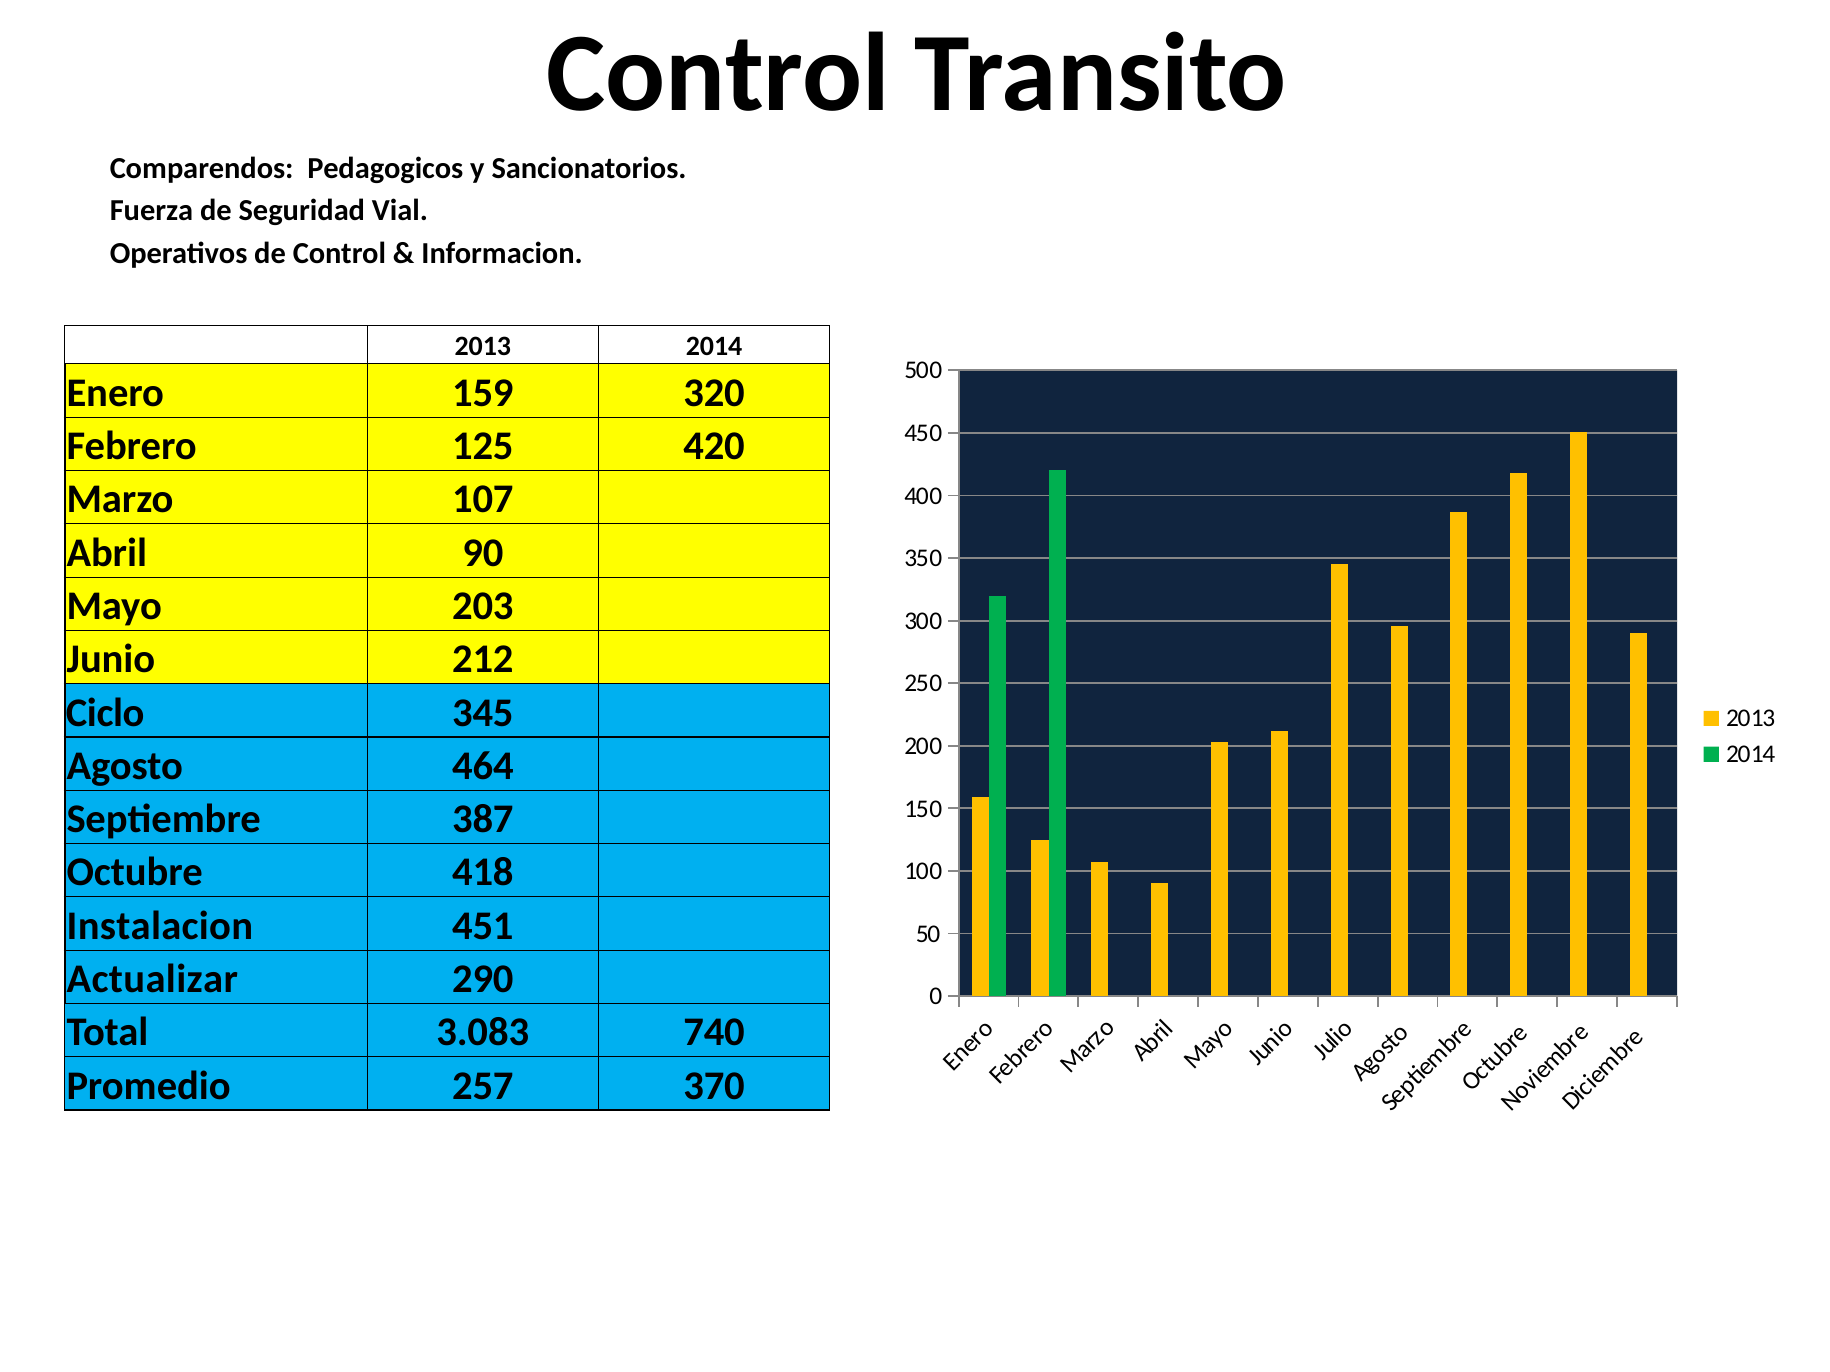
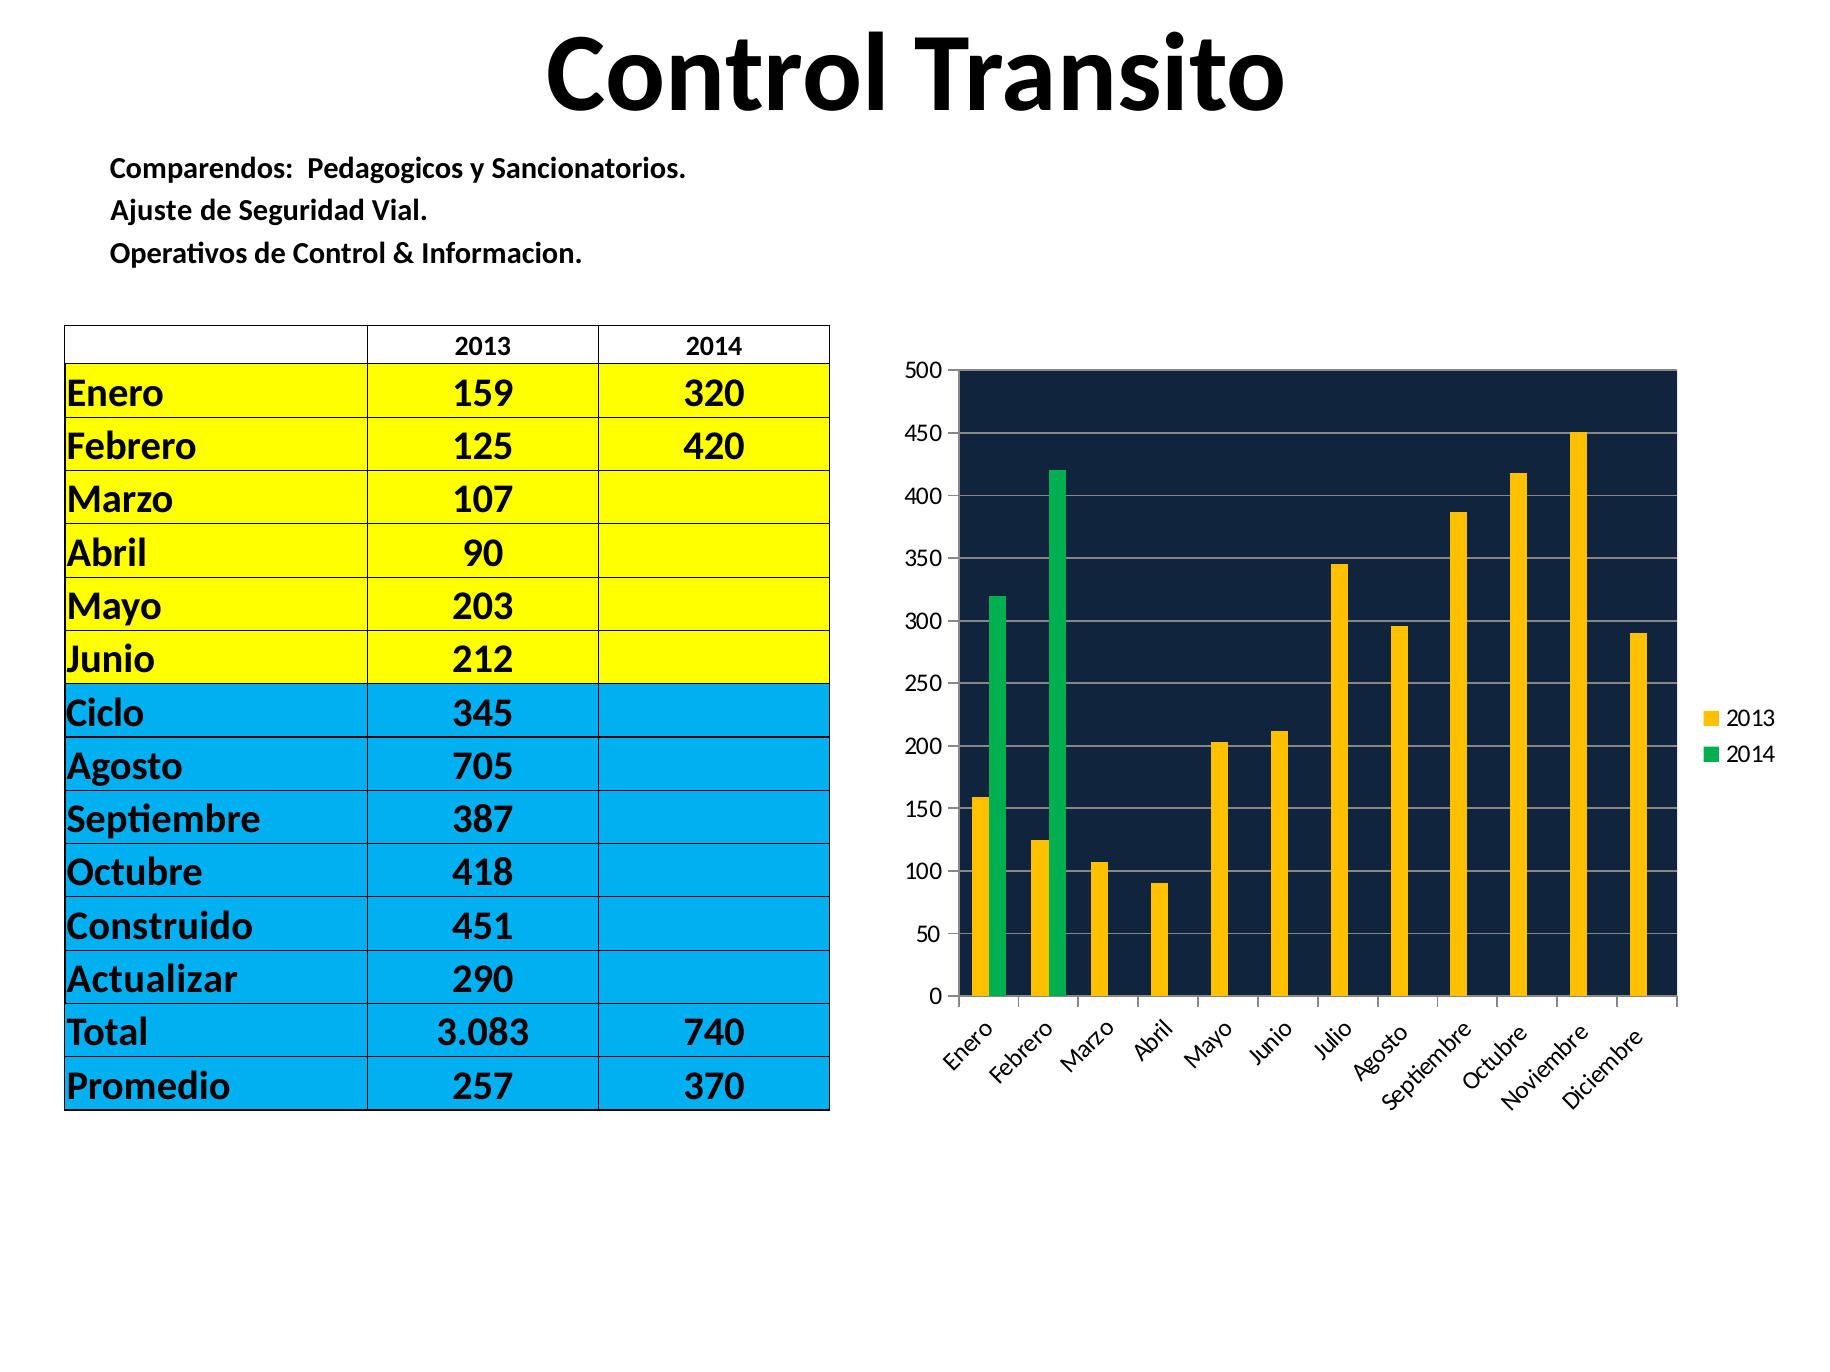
Fuerza: Fuerza -> Ajuste
464: 464 -> 705
Instalacion: Instalacion -> Construido
